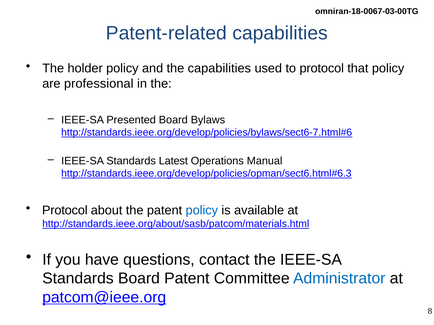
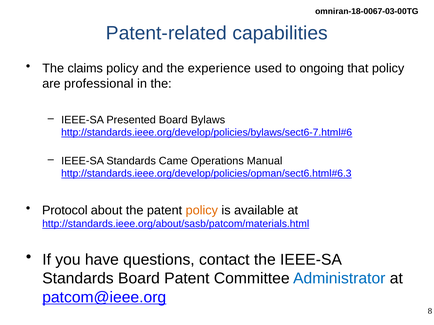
holder: holder -> claims
the capabilities: capabilities -> experience
to protocol: protocol -> ongoing
Latest: Latest -> Came
policy at (202, 211) colour: blue -> orange
